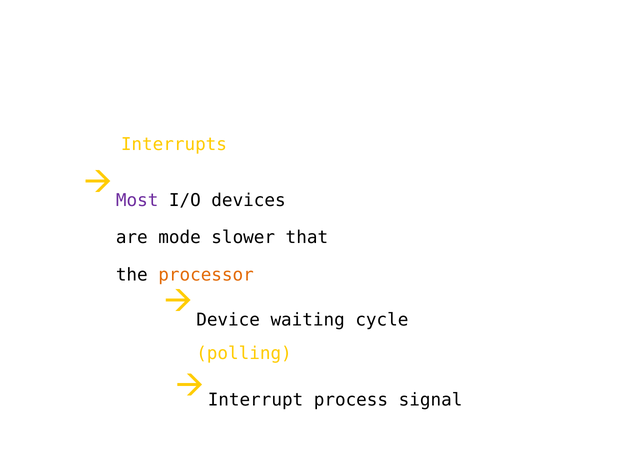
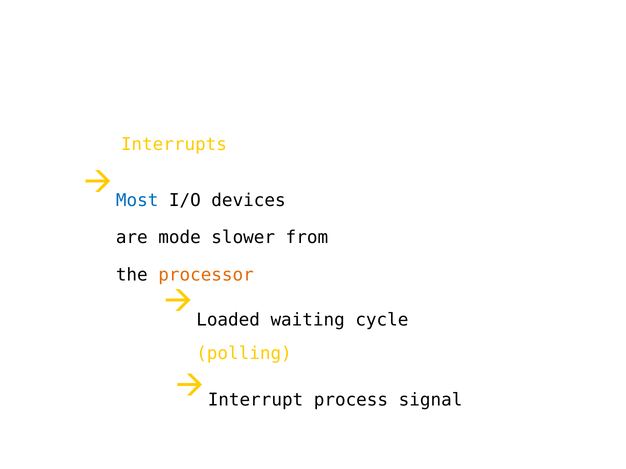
Most colour: purple -> blue
that: that -> from
Device: Device -> Loaded
